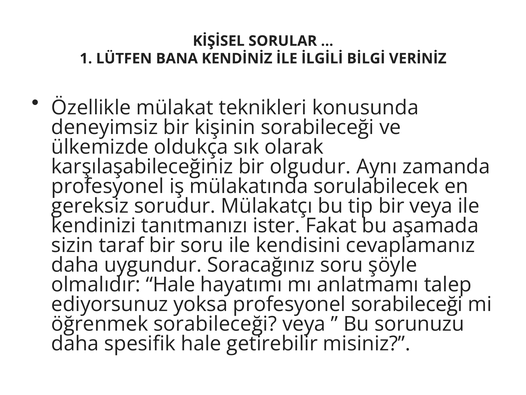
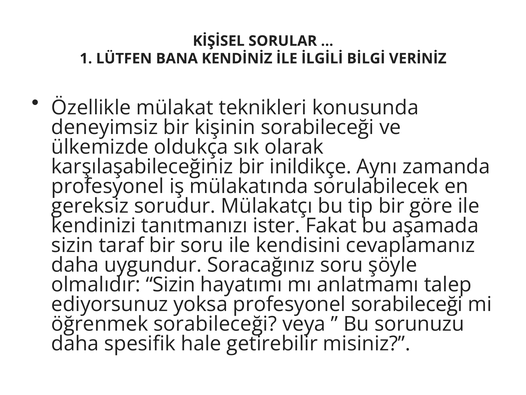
olgudur: olgudur -> inildikçe
bir veya: veya -> göre
olmalıdır Hale: Hale -> Sizin
